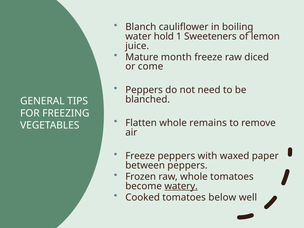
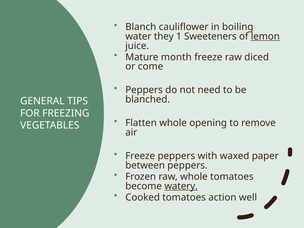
hold: hold -> they
lemon underline: none -> present
remains: remains -> opening
below: below -> action
